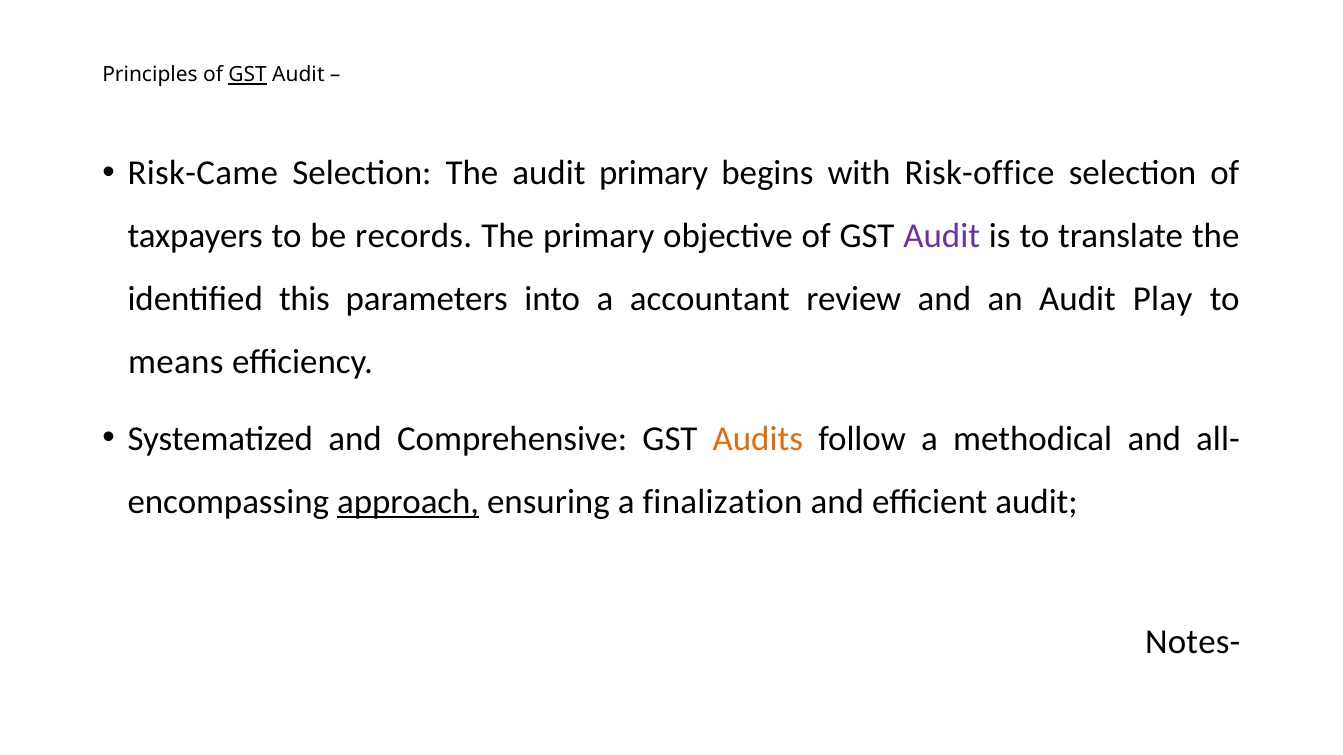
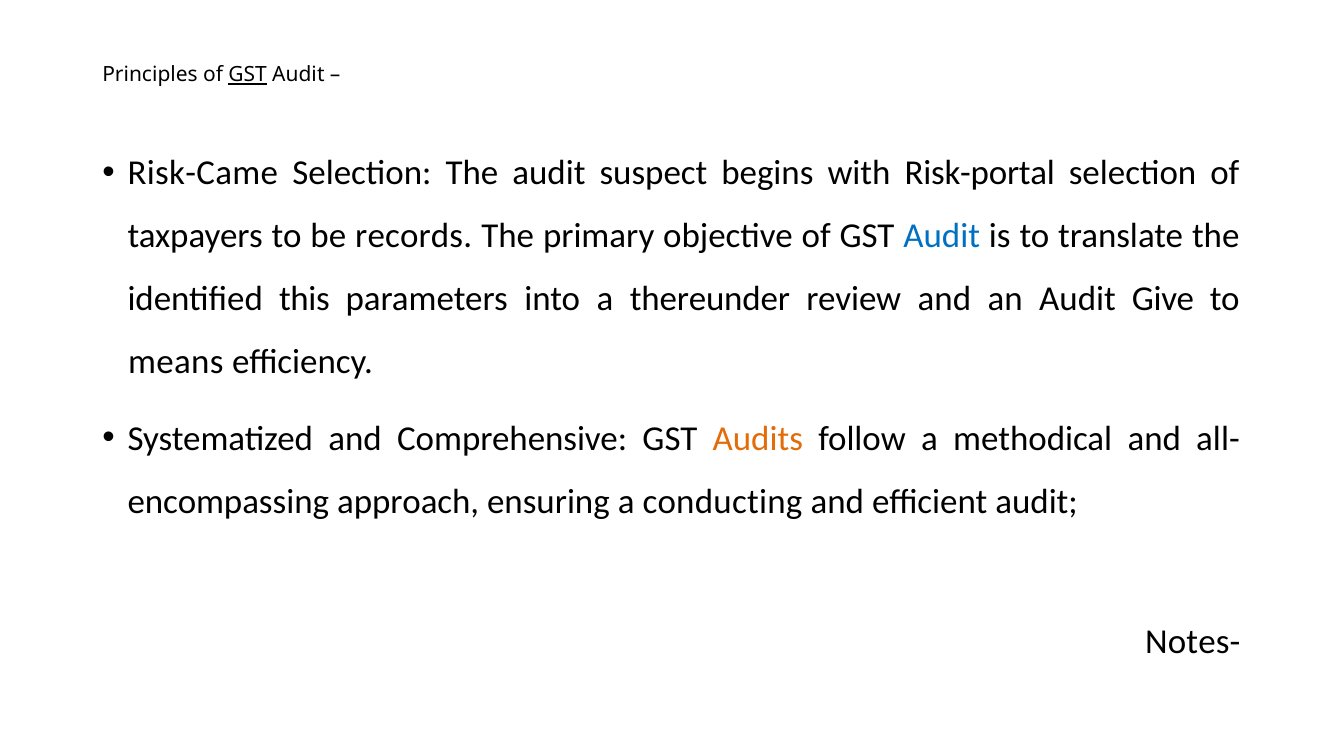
audit primary: primary -> suspect
Risk-office: Risk-office -> Risk-portal
Audit at (942, 236) colour: purple -> blue
accountant: accountant -> thereunder
Play: Play -> Give
approach underline: present -> none
finalization: finalization -> conducting
